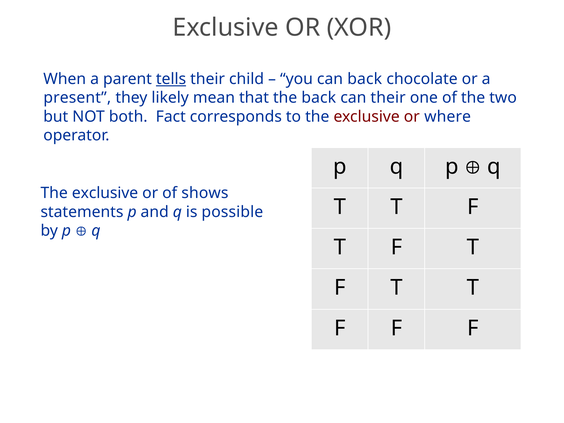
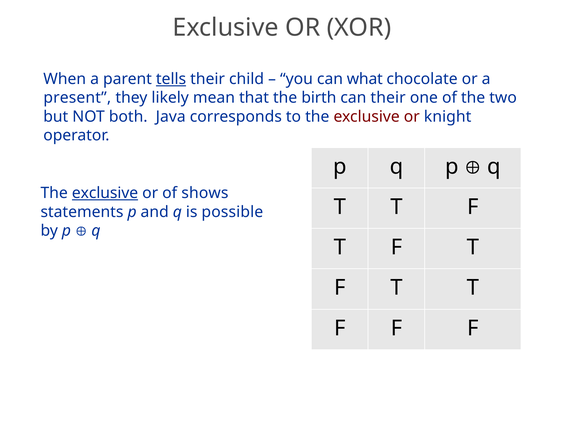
can back: back -> what
the back: back -> birth
Fact: Fact -> Java
where: where -> knight
exclusive at (105, 193) underline: none -> present
